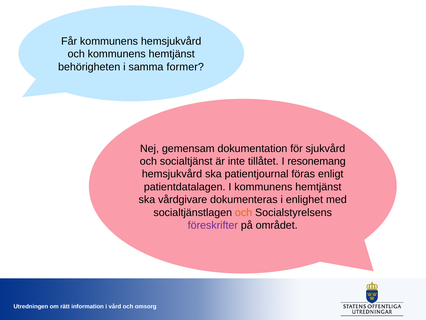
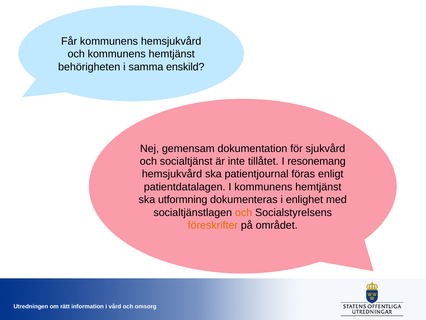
former: former -> enskild
vårdgivare: vårdgivare -> utformning
föreskrifter colour: purple -> orange
